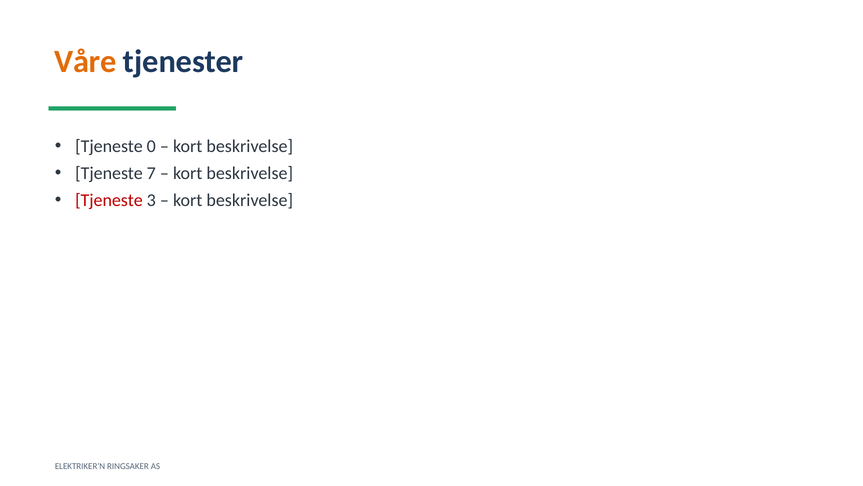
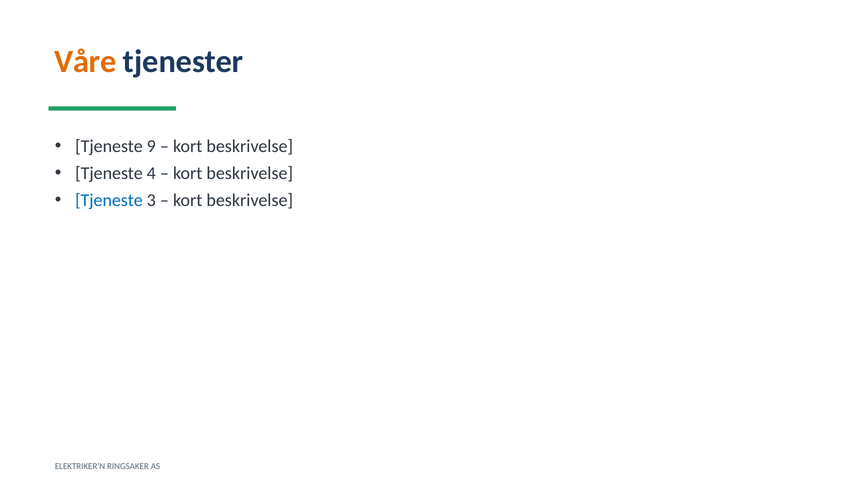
0: 0 -> 9
7: 7 -> 4
Tjeneste at (109, 200) colour: red -> blue
